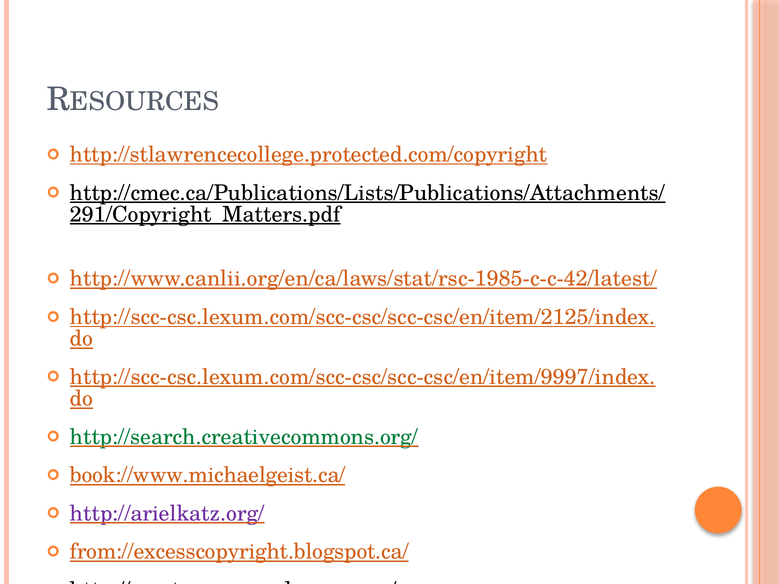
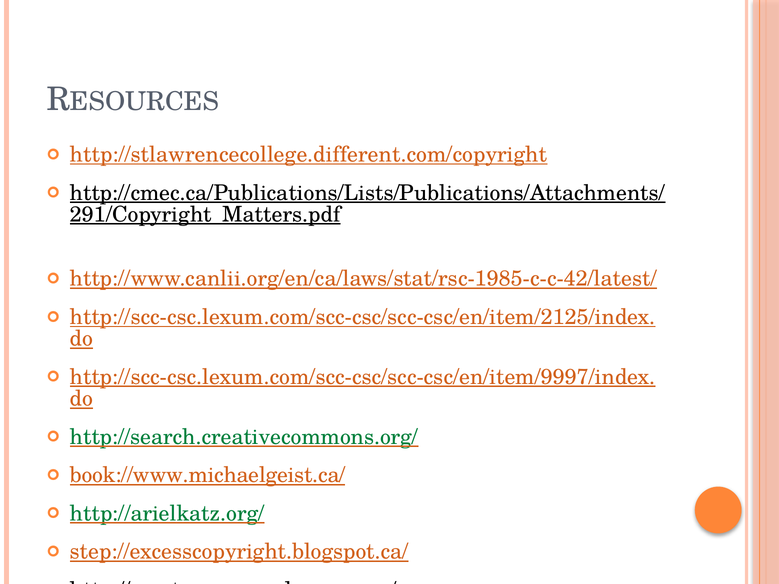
http://stlawrencecollege.protected.com/copyright: http://stlawrencecollege.protected.com/copyright -> http://stlawrencecollege.different.com/copyright
http://arielkatz.org/ colour: purple -> green
from://excesscopyright.blogspot.ca/: from://excesscopyright.blogspot.ca/ -> step://excesscopyright.blogspot.ca/
